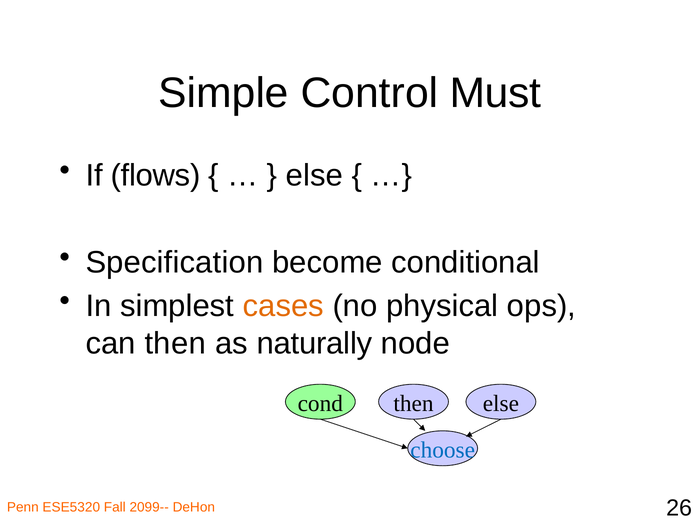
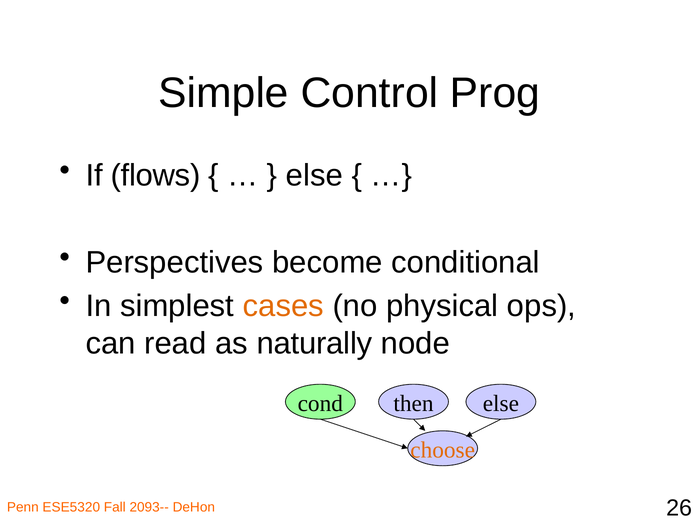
Must: Must -> Prog
Specification: Specification -> Perspectives
can then: then -> read
choose colour: blue -> orange
2099--: 2099-- -> 2093--
